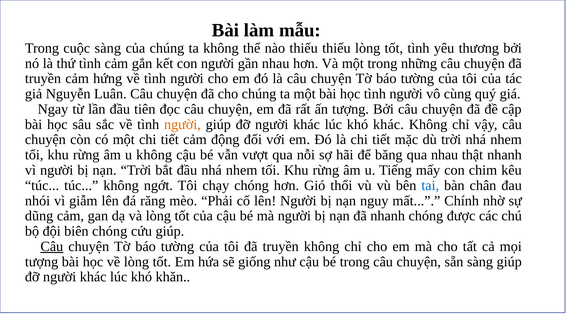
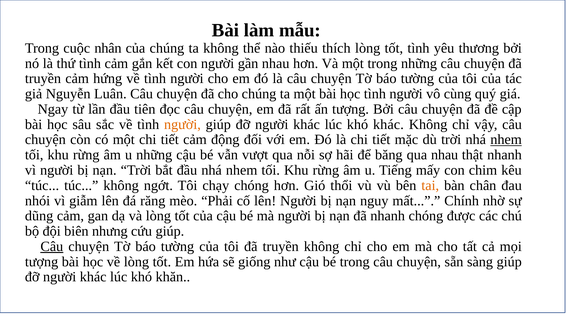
cuộc sàng: sàng -> nhân
thiếu thiếu: thiếu -> thích
nhem at (506, 140) underline: none -> present
u không: không -> những
tai colour: blue -> orange
biên chóng: chóng -> nhưng
